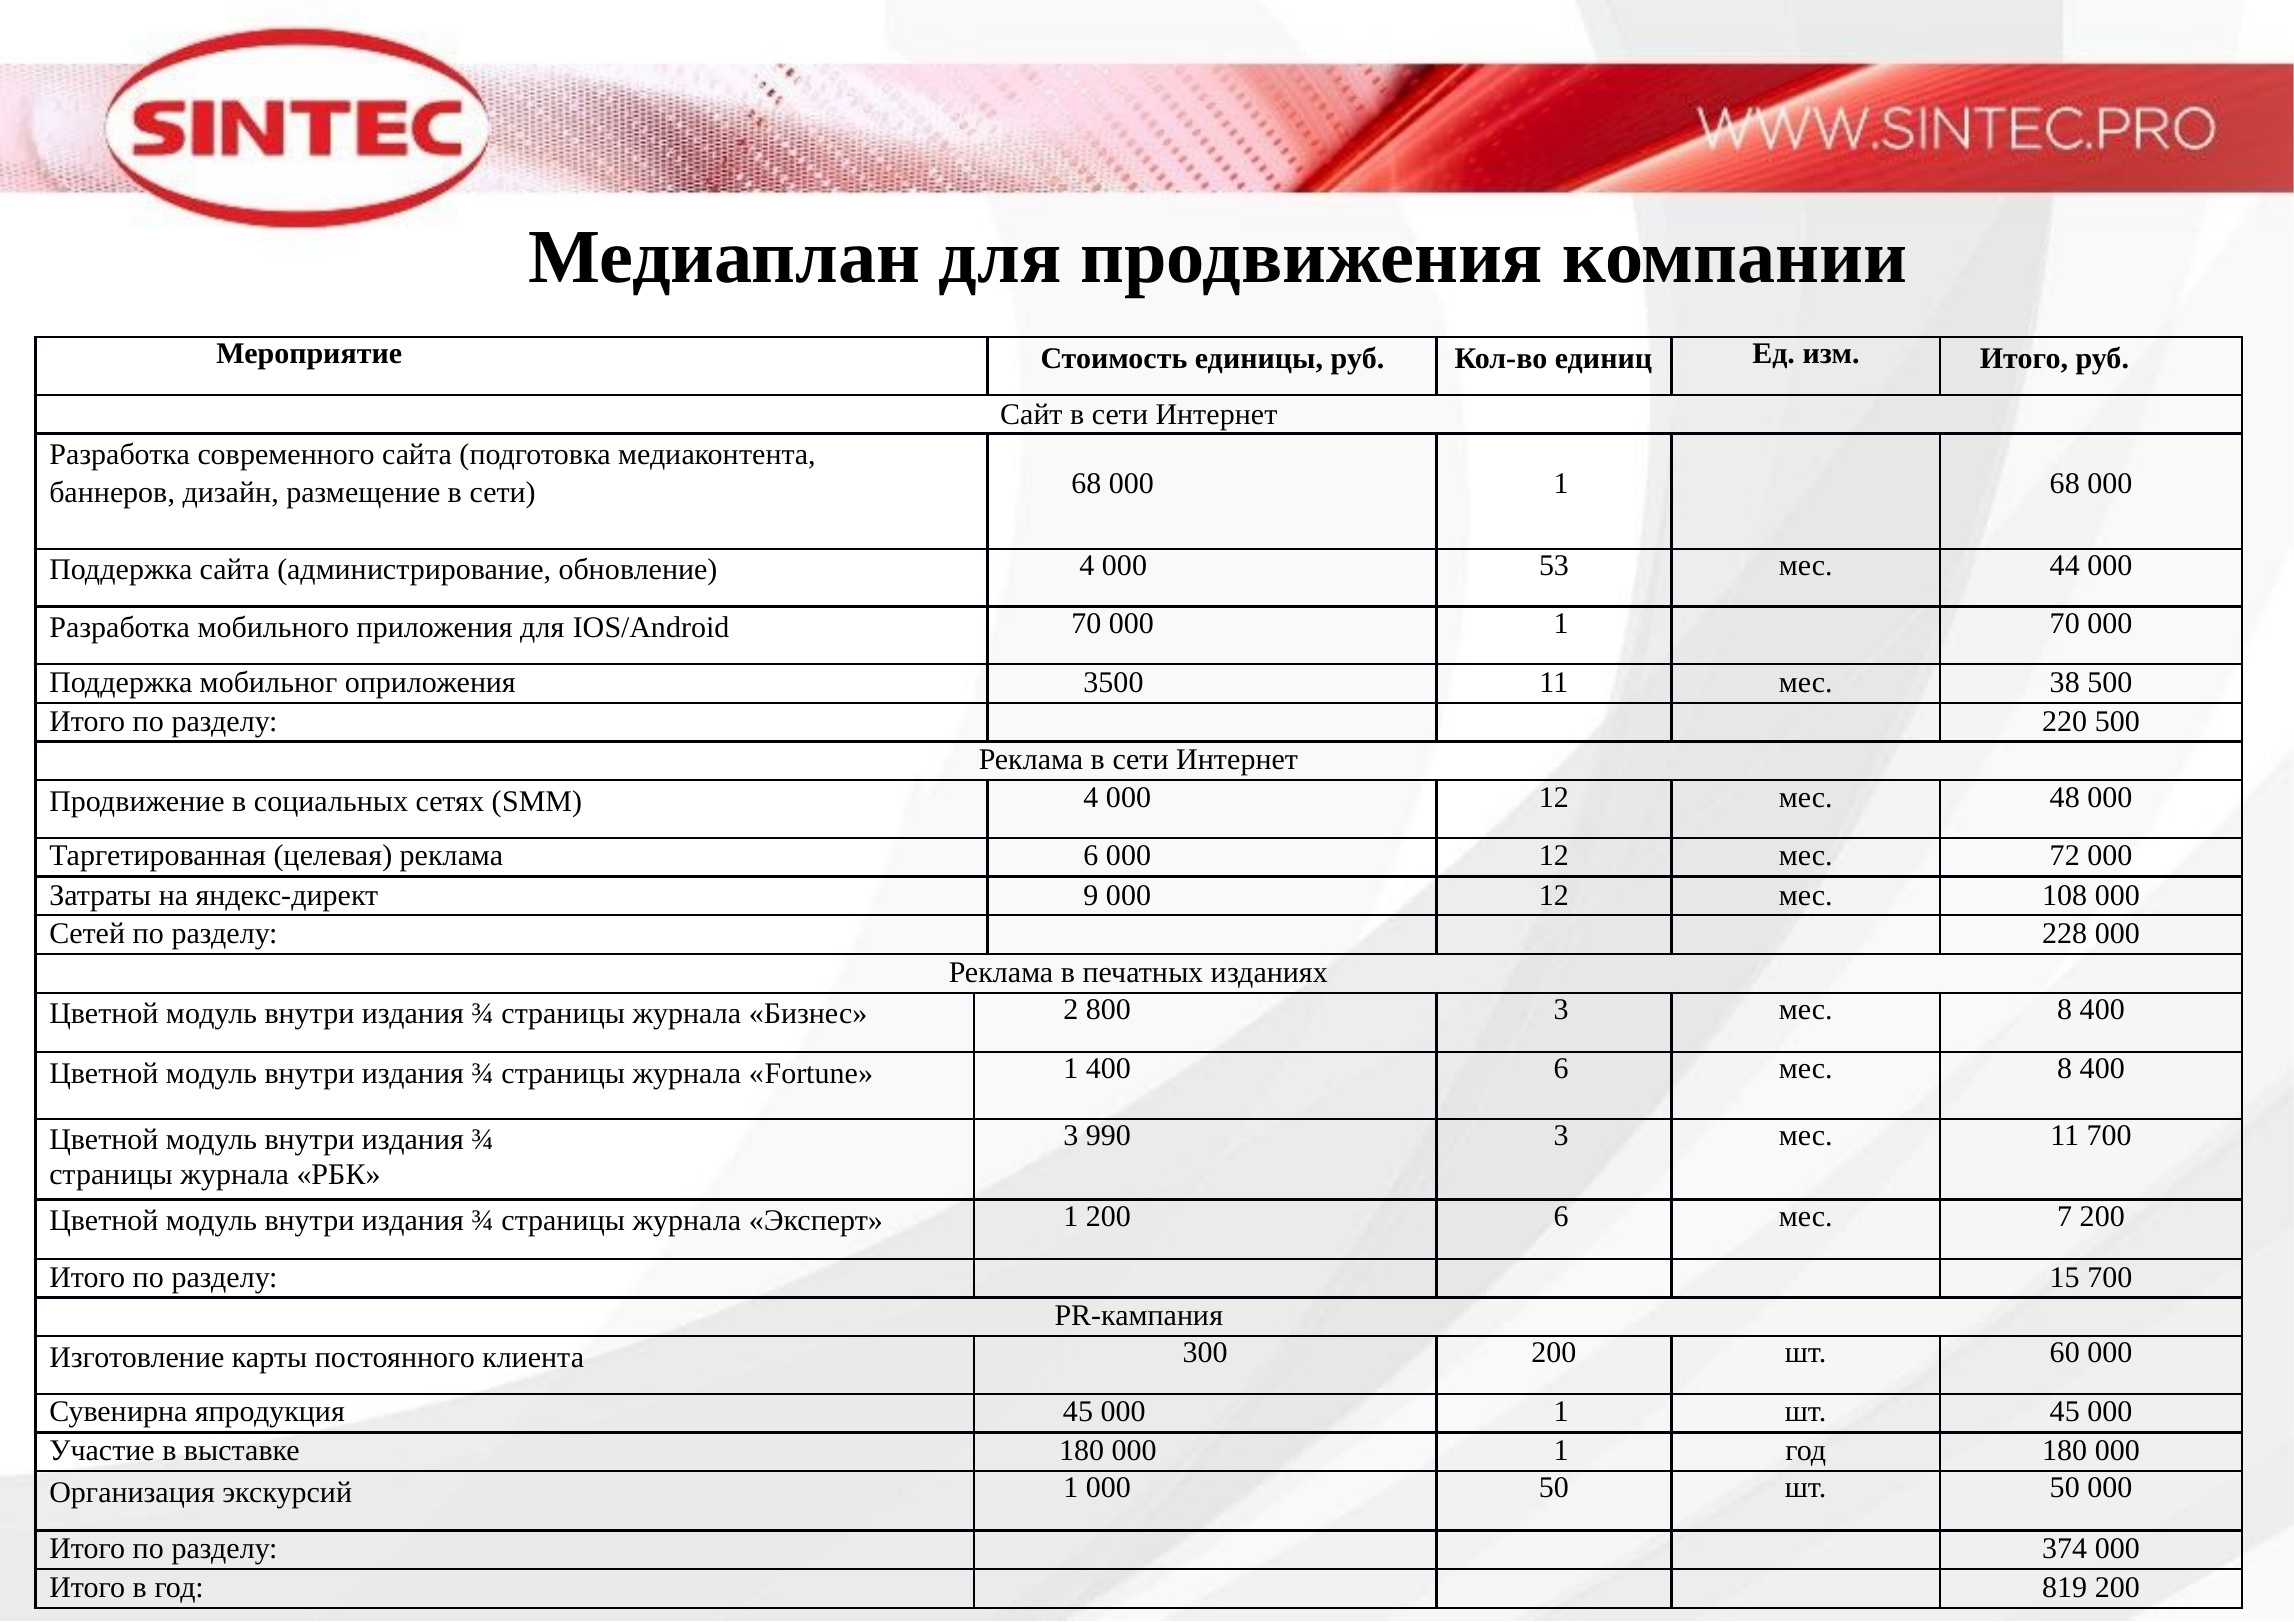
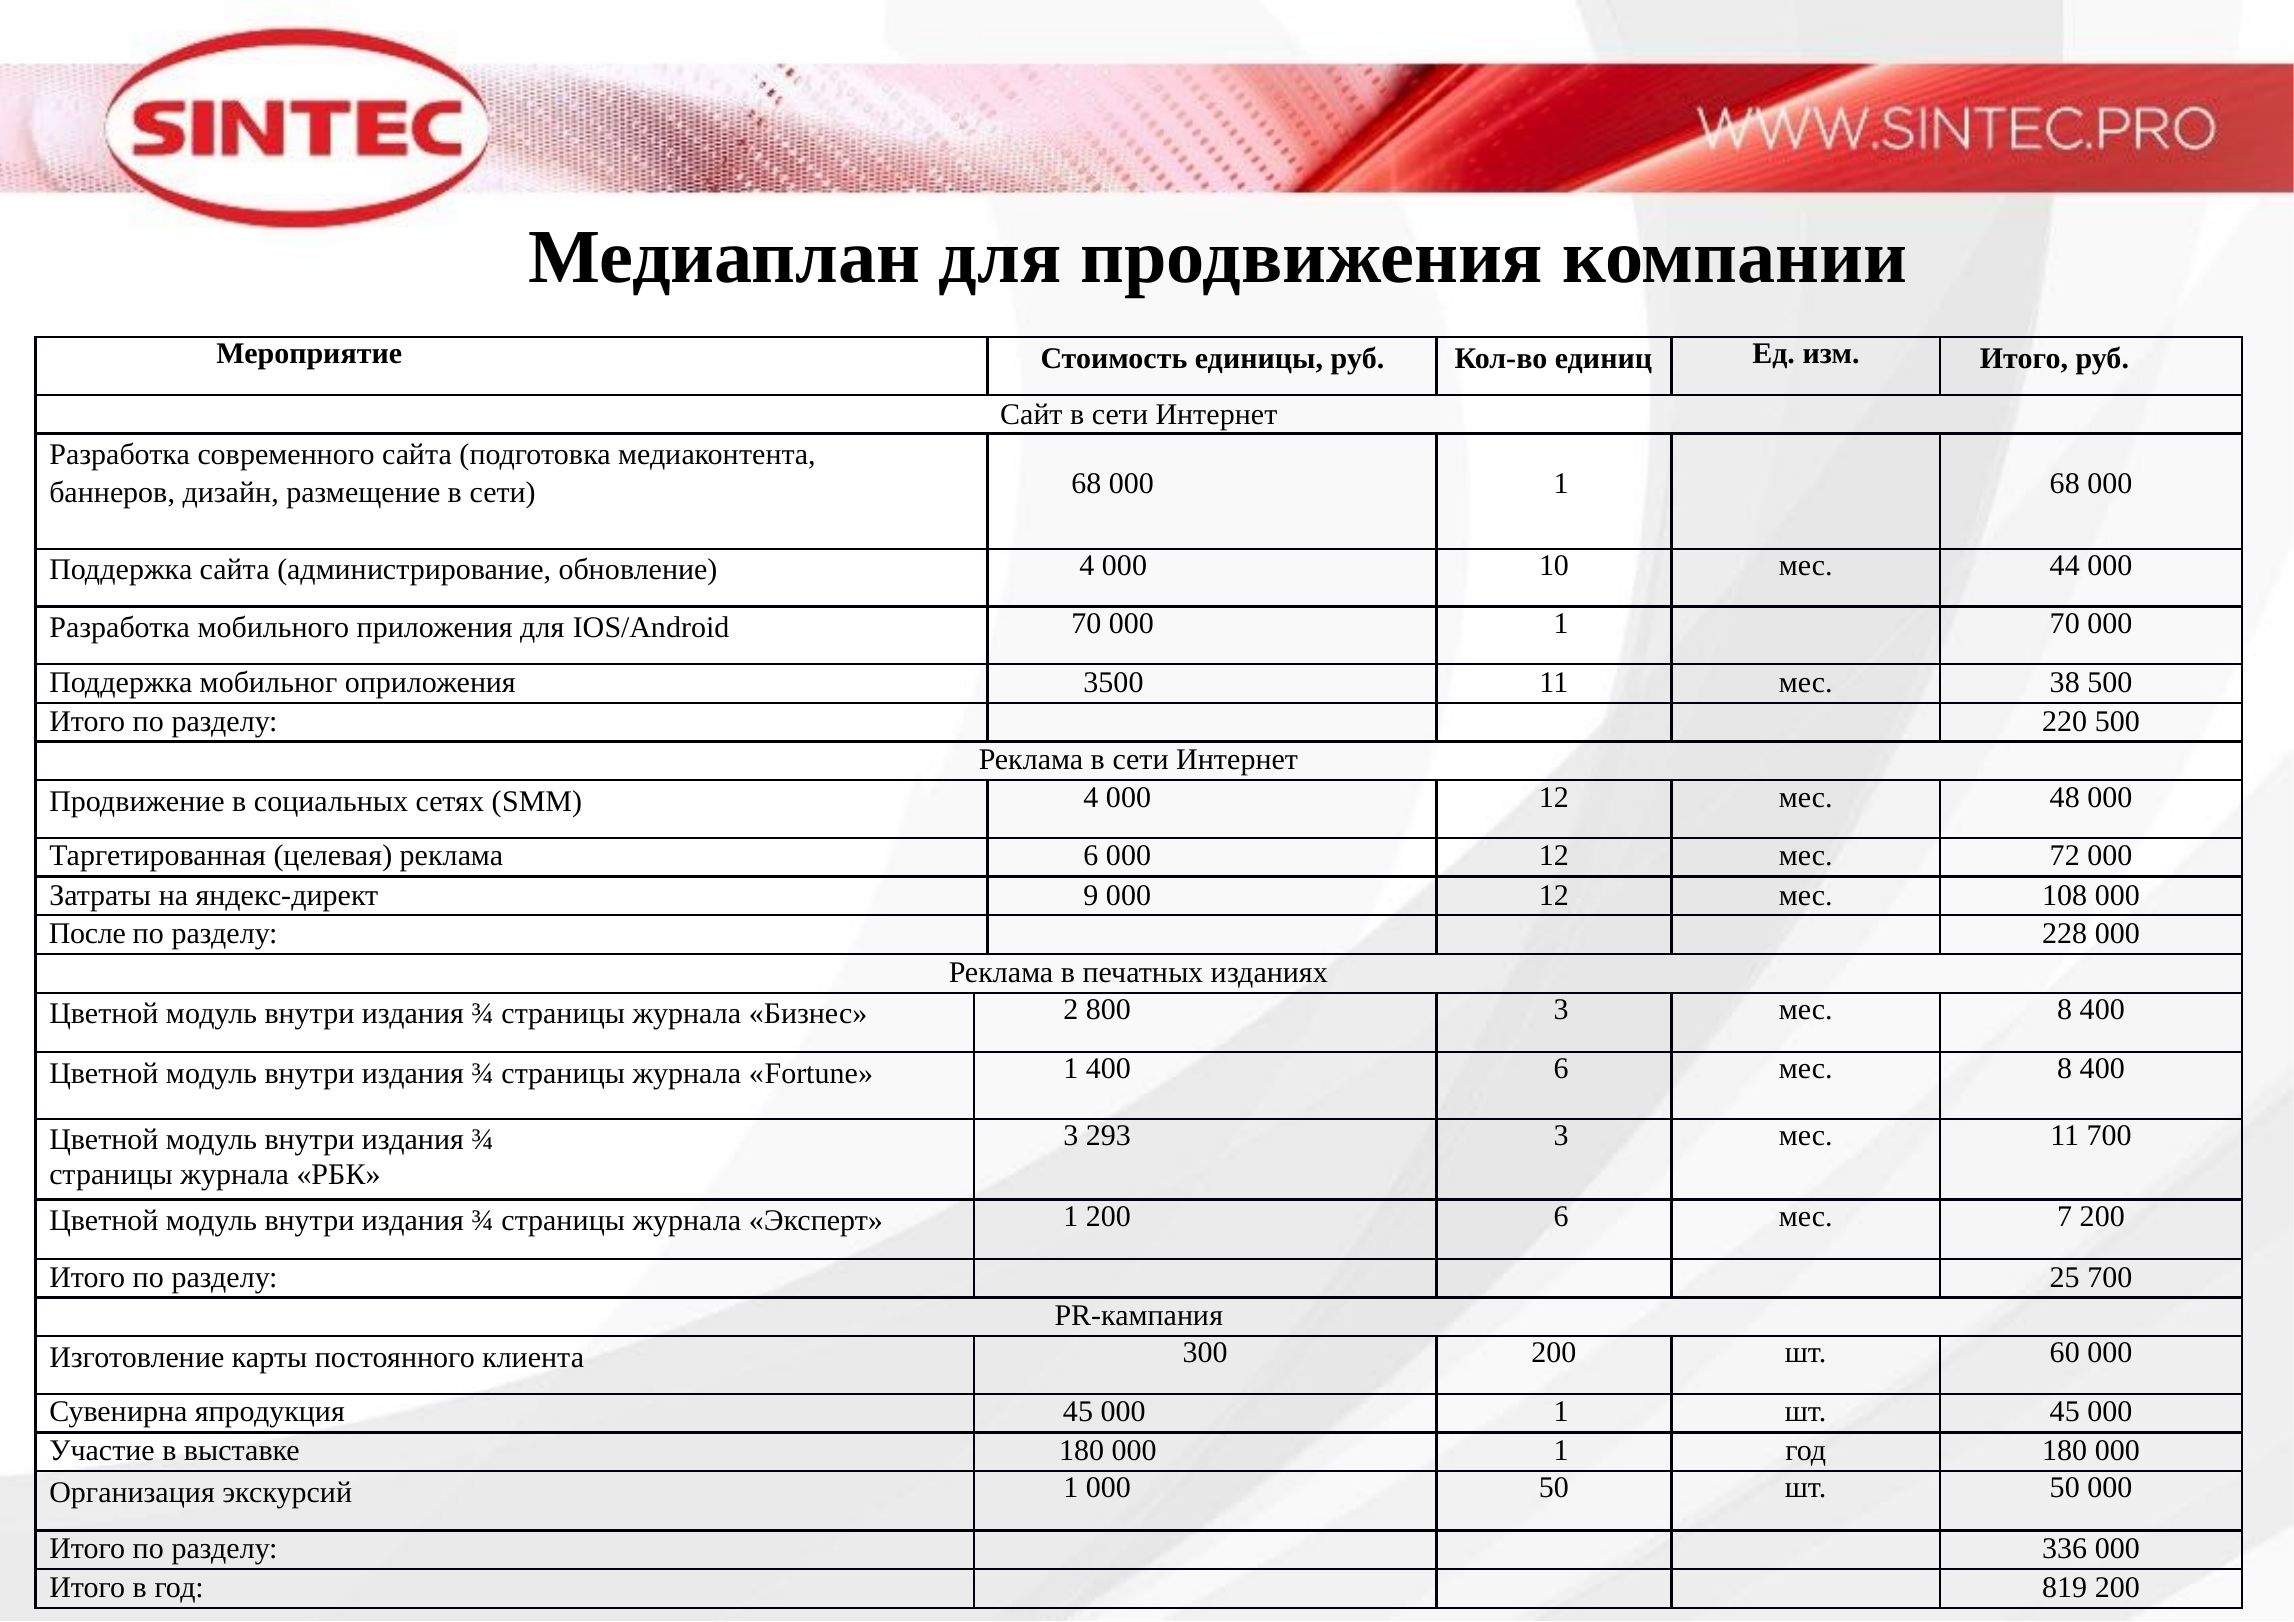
53: 53 -> 10
Сетей: Сетей -> После
990: 990 -> 293
15: 15 -> 25
374: 374 -> 336
